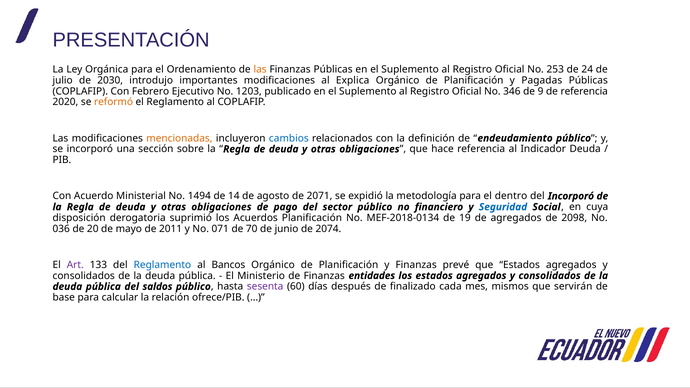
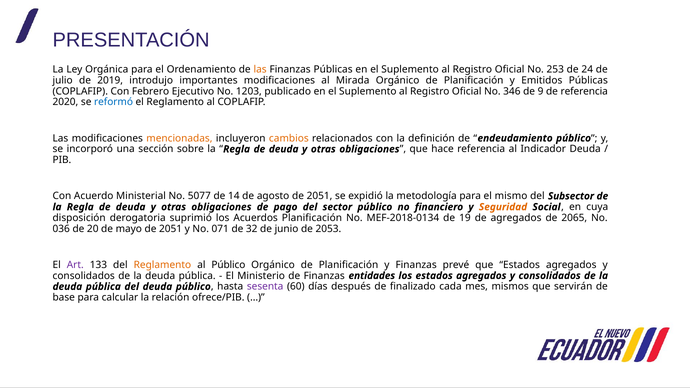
2030: 2030 -> 2019
Explica: Explica -> Mirada
Pagadas: Pagadas -> Emitidos
reformó colour: orange -> blue
cambios colour: blue -> orange
1494: 1494 -> 5077
agosto de 2071: 2071 -> 2051
dentro: dentro -> mismo
del Incorporó: Incorporó -> Subsector
Seguridad colour: blue -> orange
2098: 2098 -> 2065
mayo de 2011: 2011 -> 2051
70: 70 -> 32
2074: 2074 -> 2053
Reglamento at (162, 265) colour: blue -> orange
al Bancos: Bancos -> Público
del saldos: saldos -> deuda
